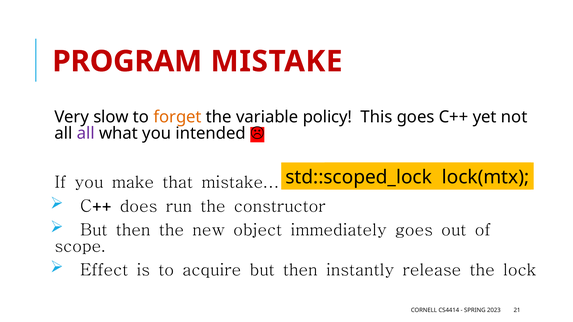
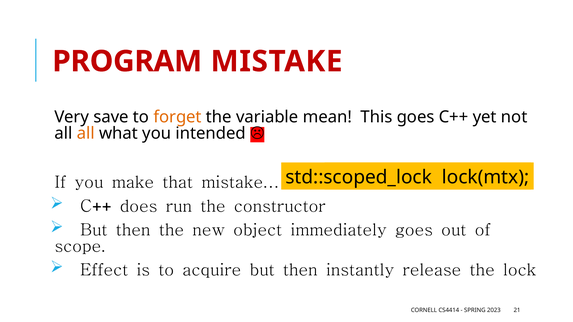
slow: slow -> save
policy: policy -> mean
all at (86, 133) colour: purple -> orange
